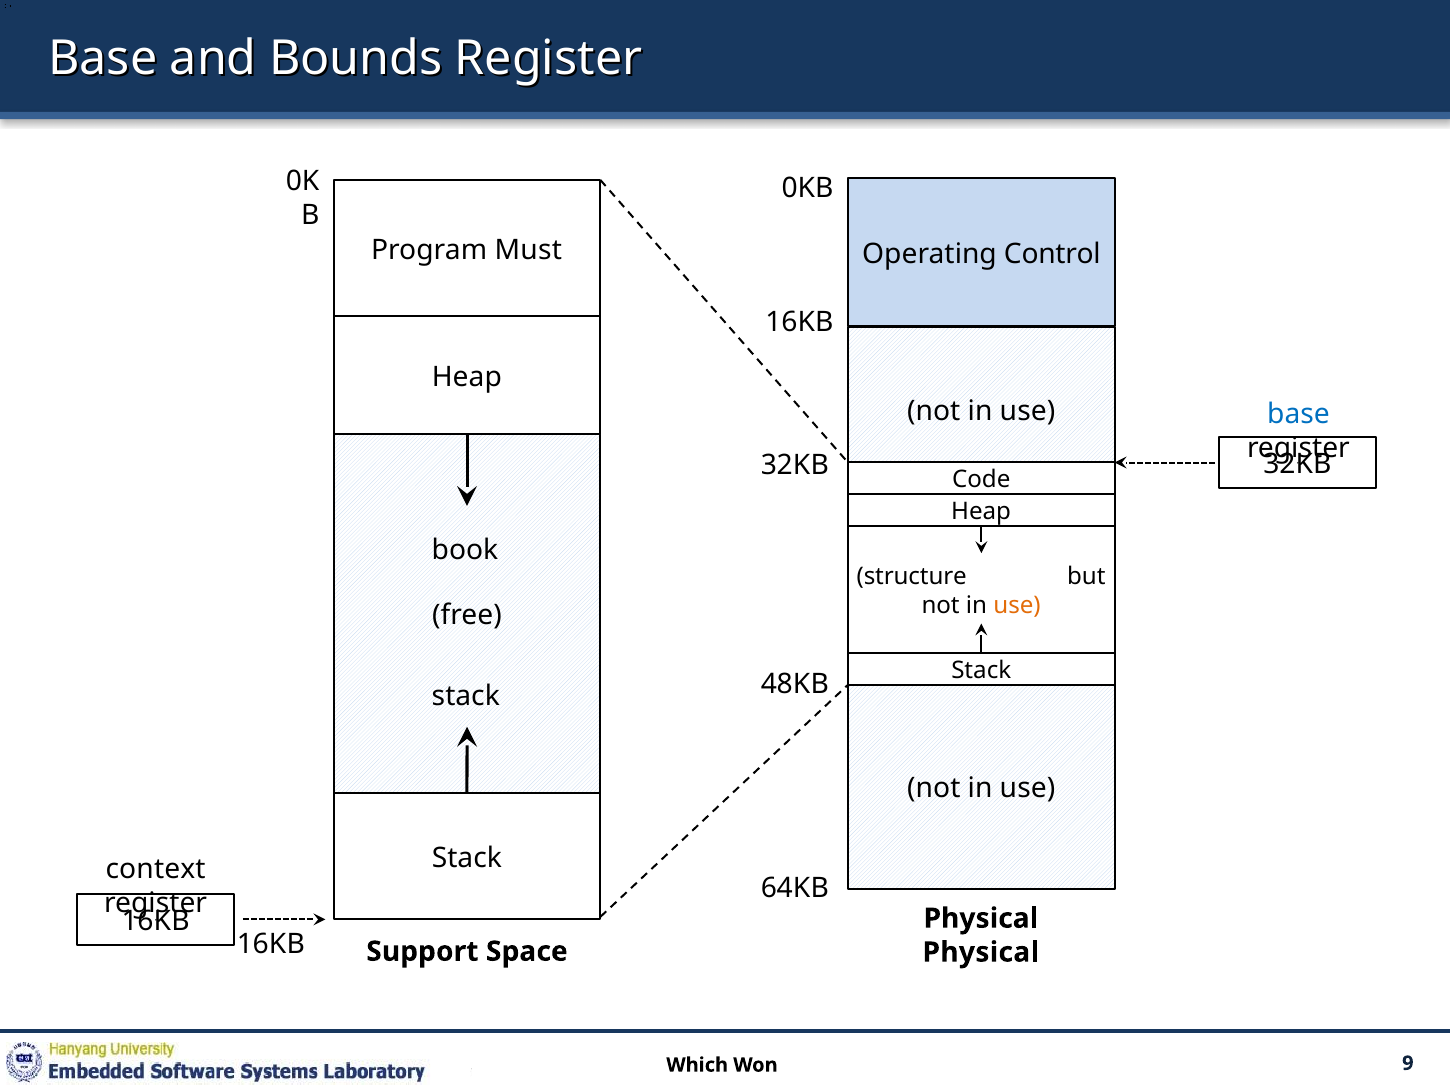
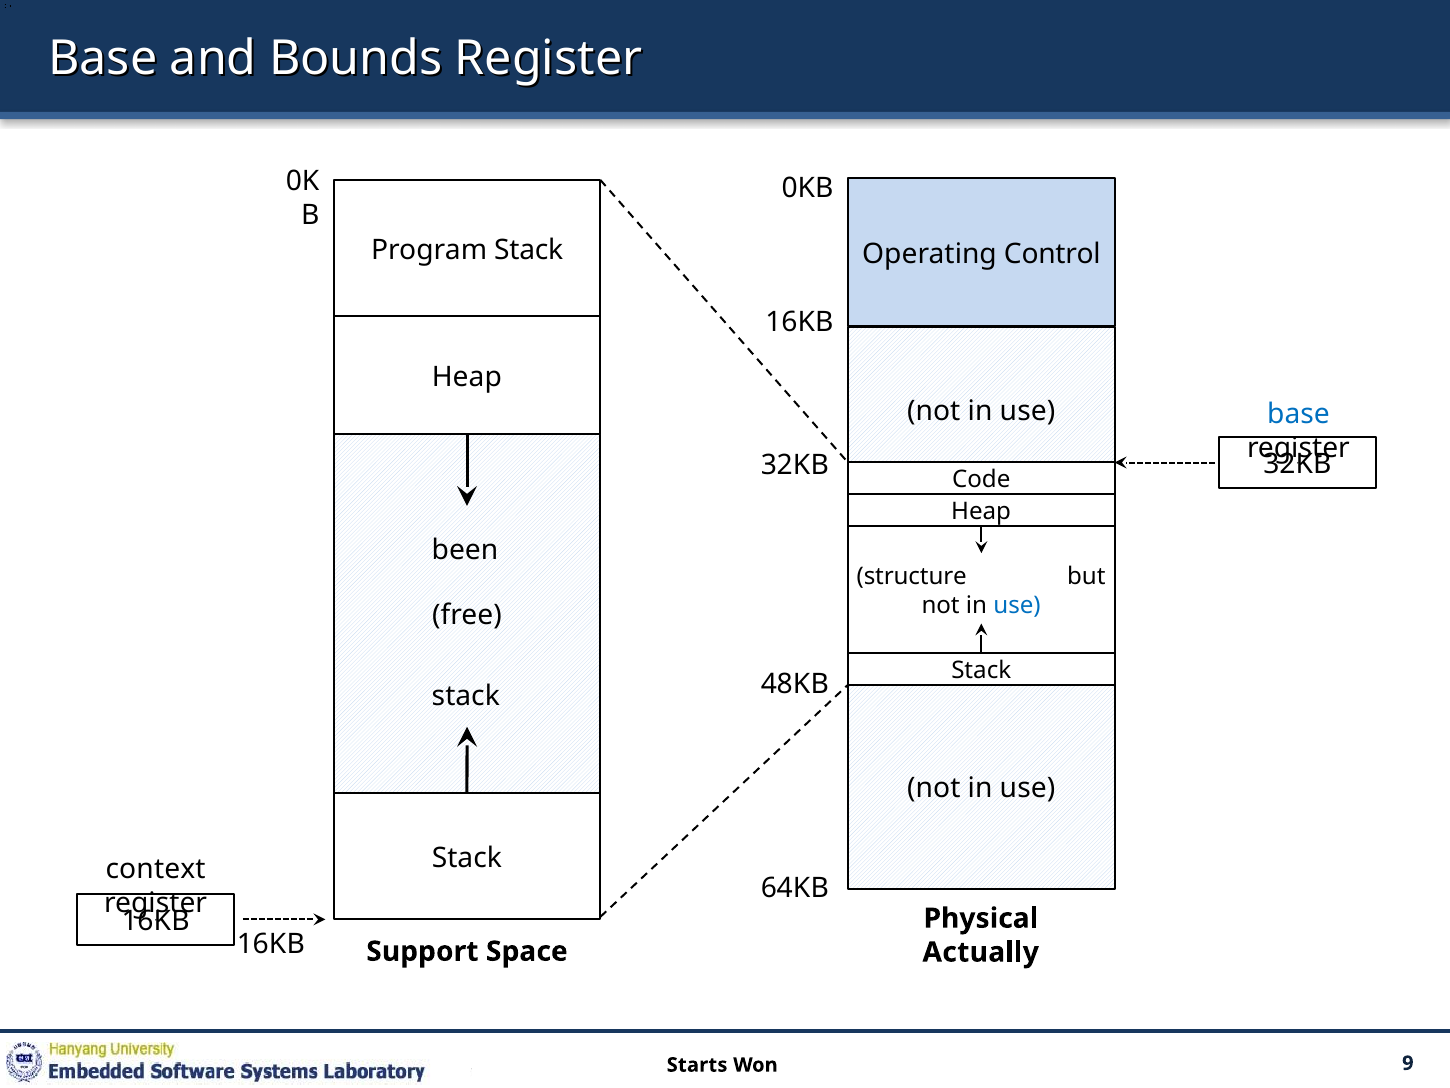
Must at (528, 250): Must -> Stack
book: book -> been
use at (1017, 605) colour: orange -> blue
Physical at (981, 952): Physical -> Actually
Which: Which -> Starts
